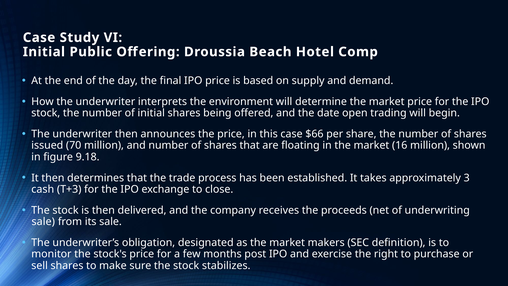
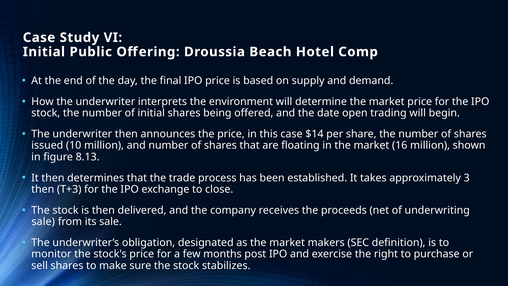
$66: $66 -> $14
70: 70 -> 10
9.18: 9.18 -> 8.13
cash at (43, 189): cash -> then
